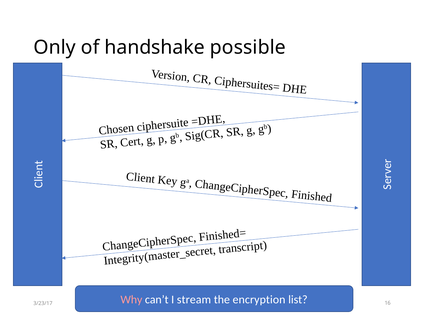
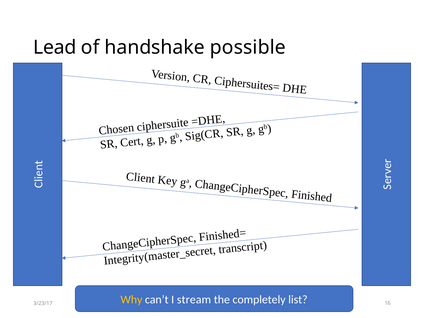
Only: Only -> Lead
Why colour: pink -> yellow
encryption: encryption -> completely
